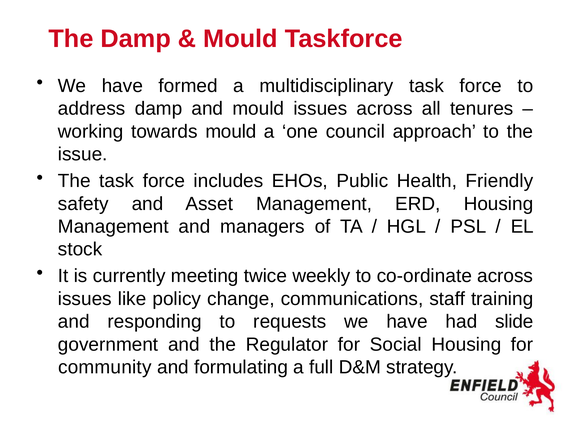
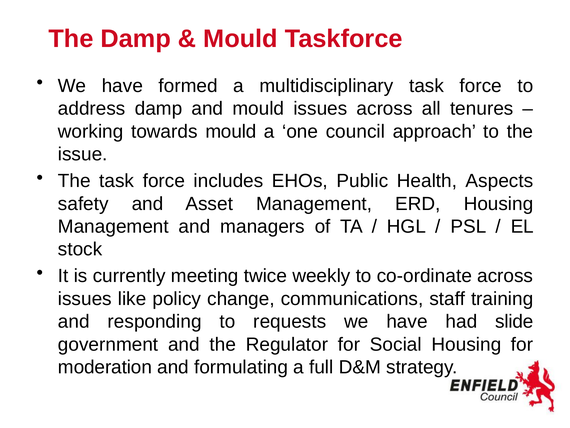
Friendly: Friendly -> Aspects
community: community -> moderation
